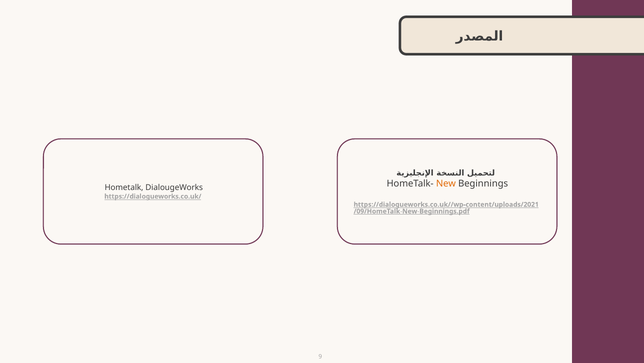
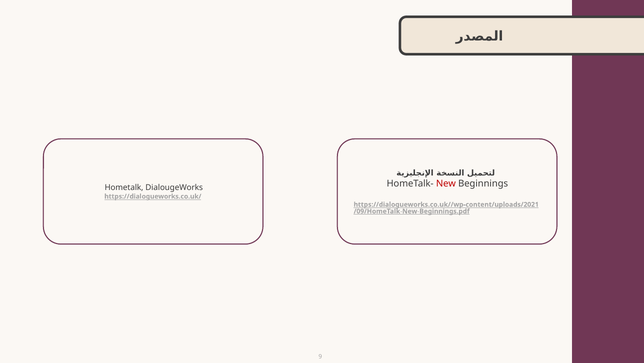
New colour: orange -> red
